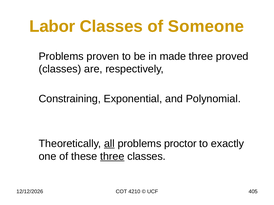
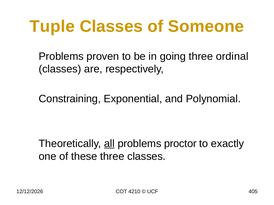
Labor: Labor -> Tuple
made: made -> going
proved: proved -> ordinal
three at (112, 157) underline: present -> none
